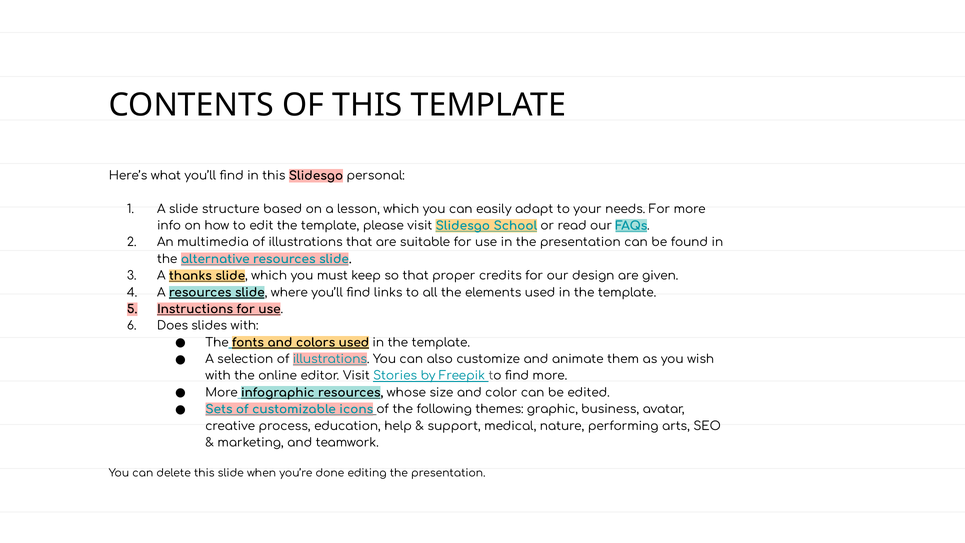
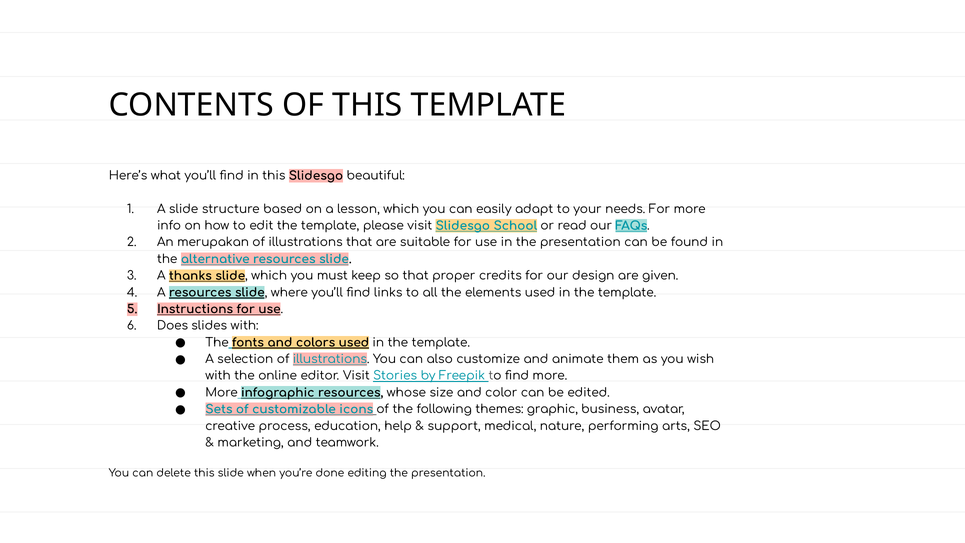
personal: personal -> beautiful
multimedia: multimedia -> merupakan
